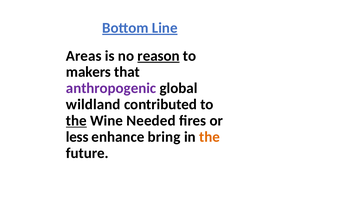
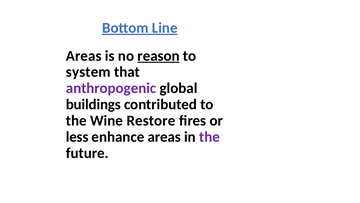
makers: makers -> system
wildland: wildland -> buildings
the at (76, 120) underline: present -> none
Needed: Needed -> Restore
enhance bring: bring -> areas
the at (209, 137) colour: orange -> purple
